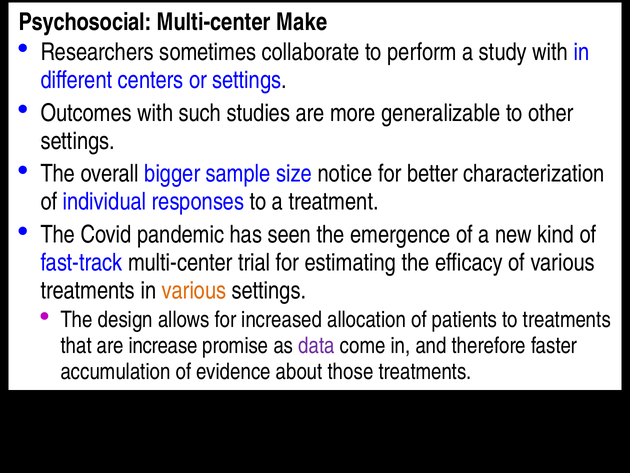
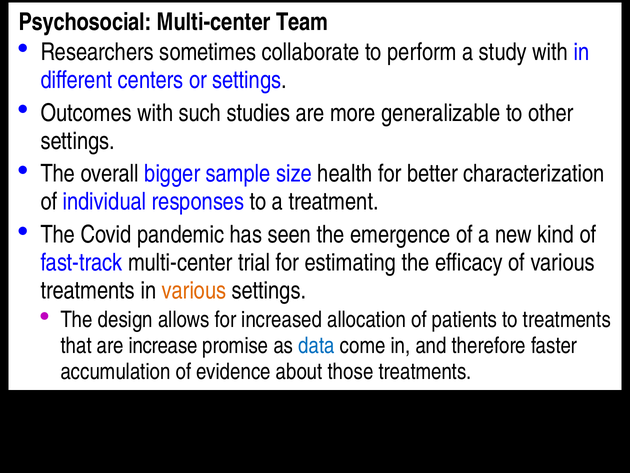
Make: Make -> Team
notice: notice -> health
data colour: purple -> blue
